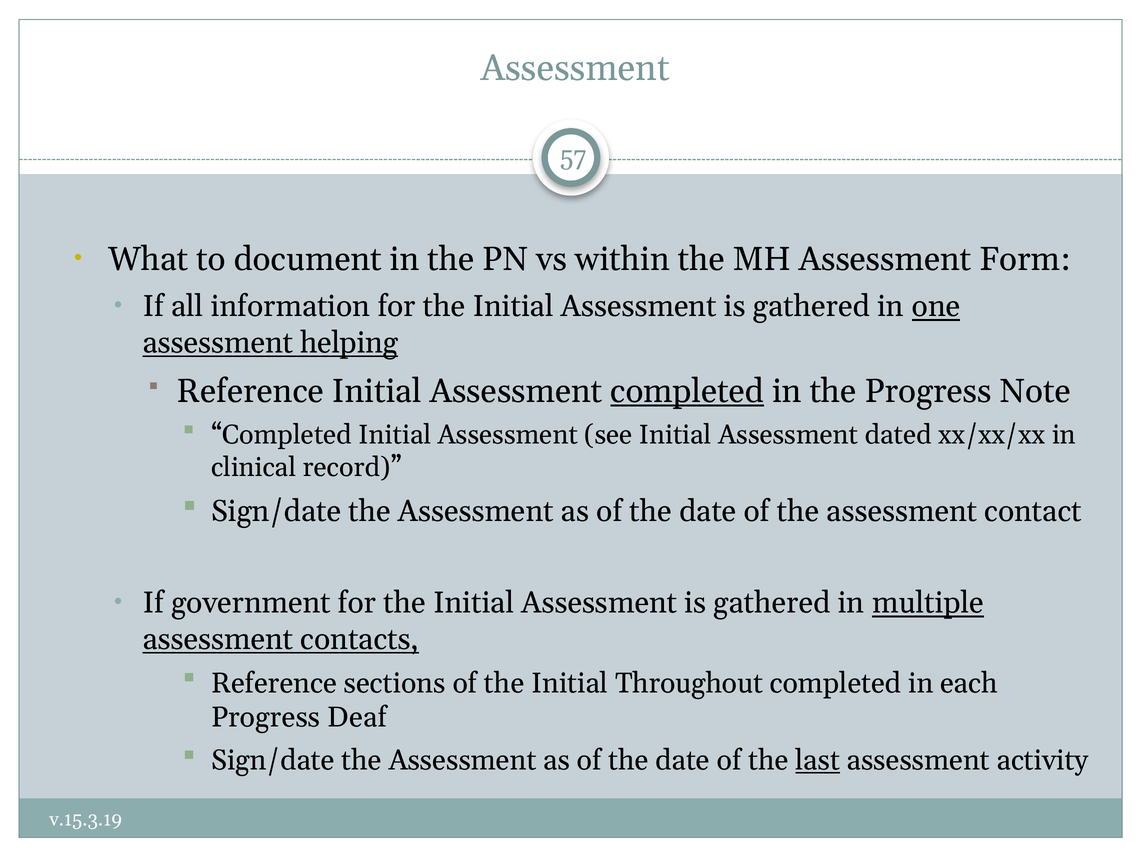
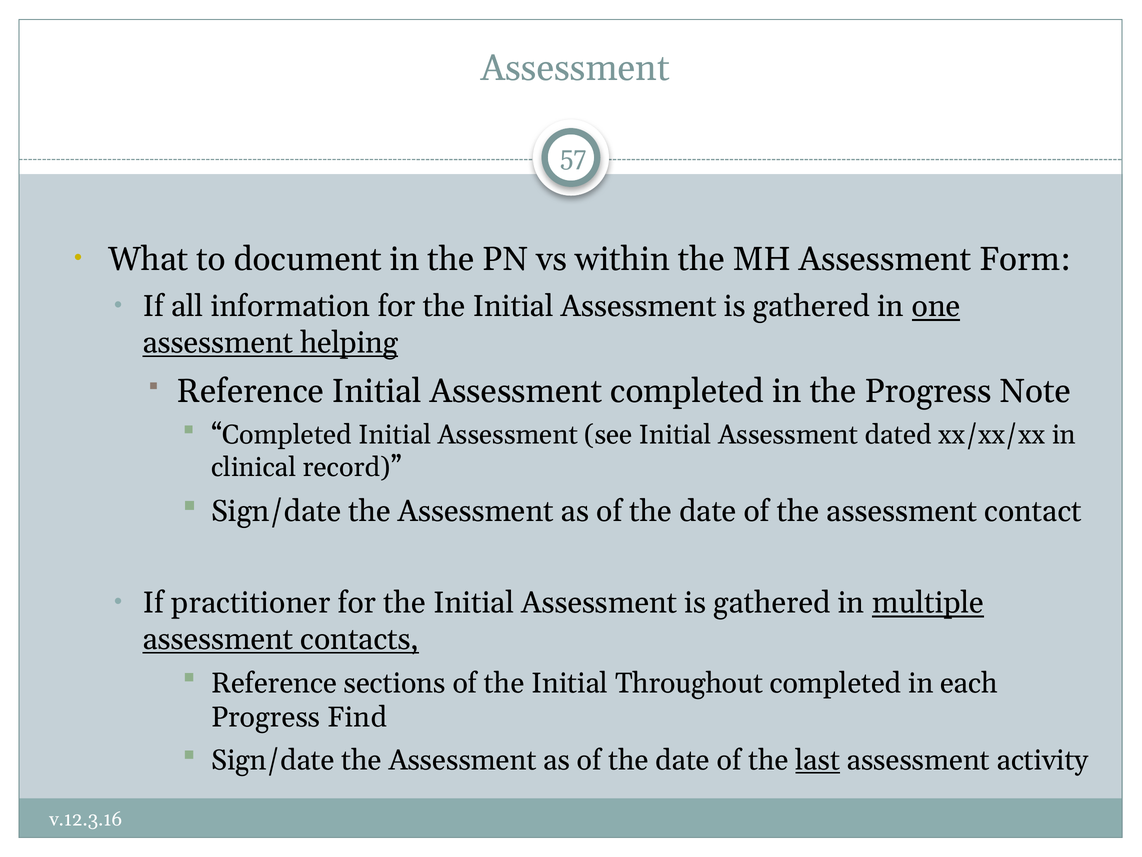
completed at (687, 391) underline: present -> none
government: government -> practitioner
Deaf: Deaf -> Find
v.15.3.19: v.15.3.19 -> v.12.3.16
